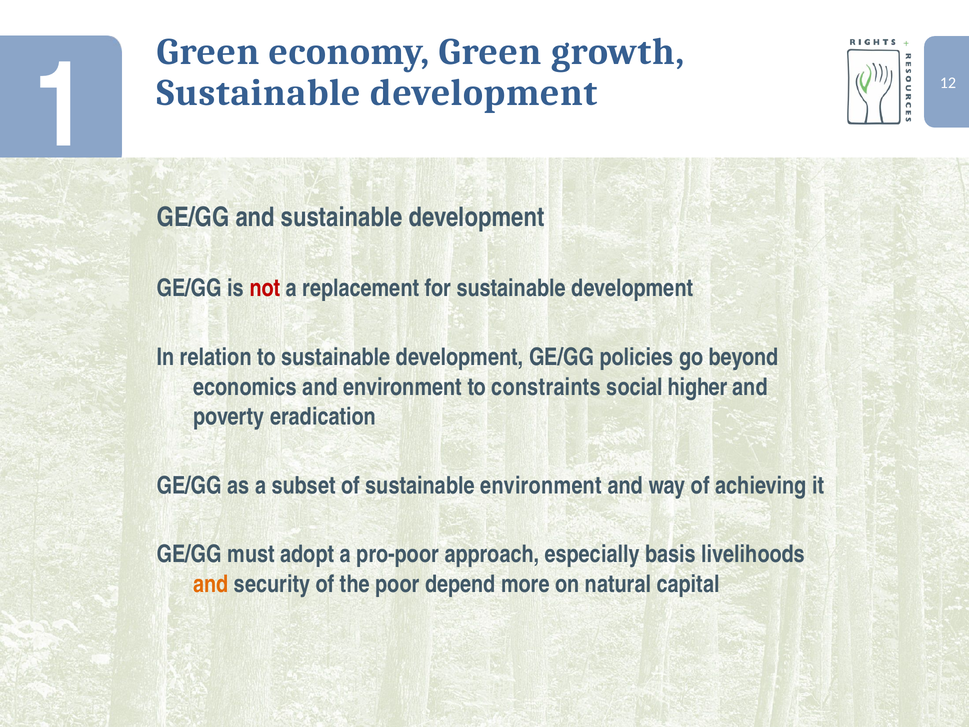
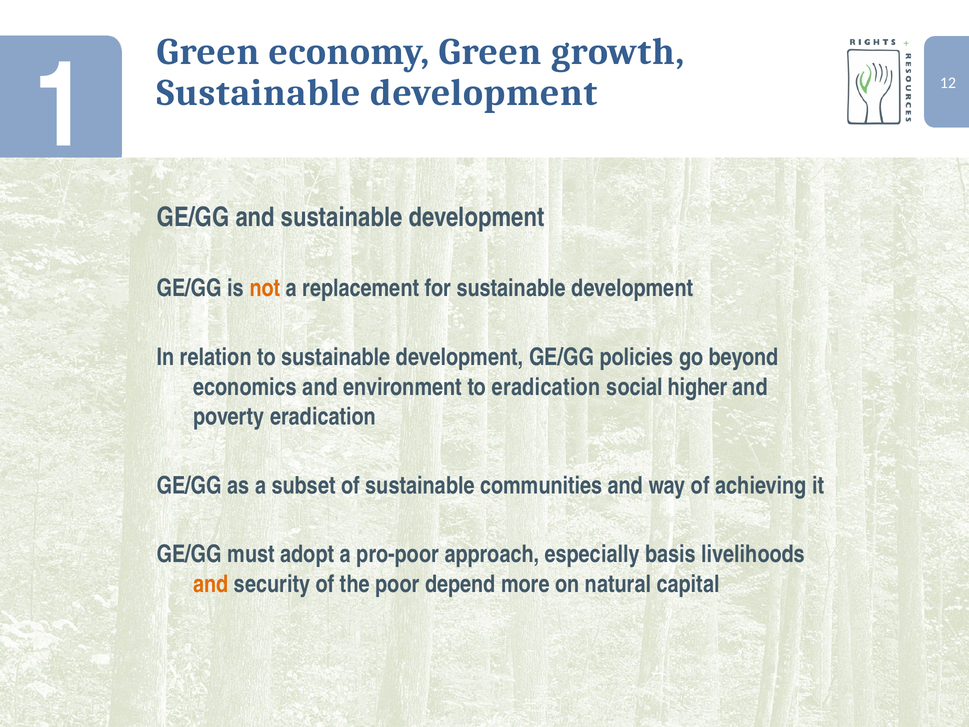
not colour: red -> orange
to constraints: constraints -> eradication
sustainable environment: environment -> communities
